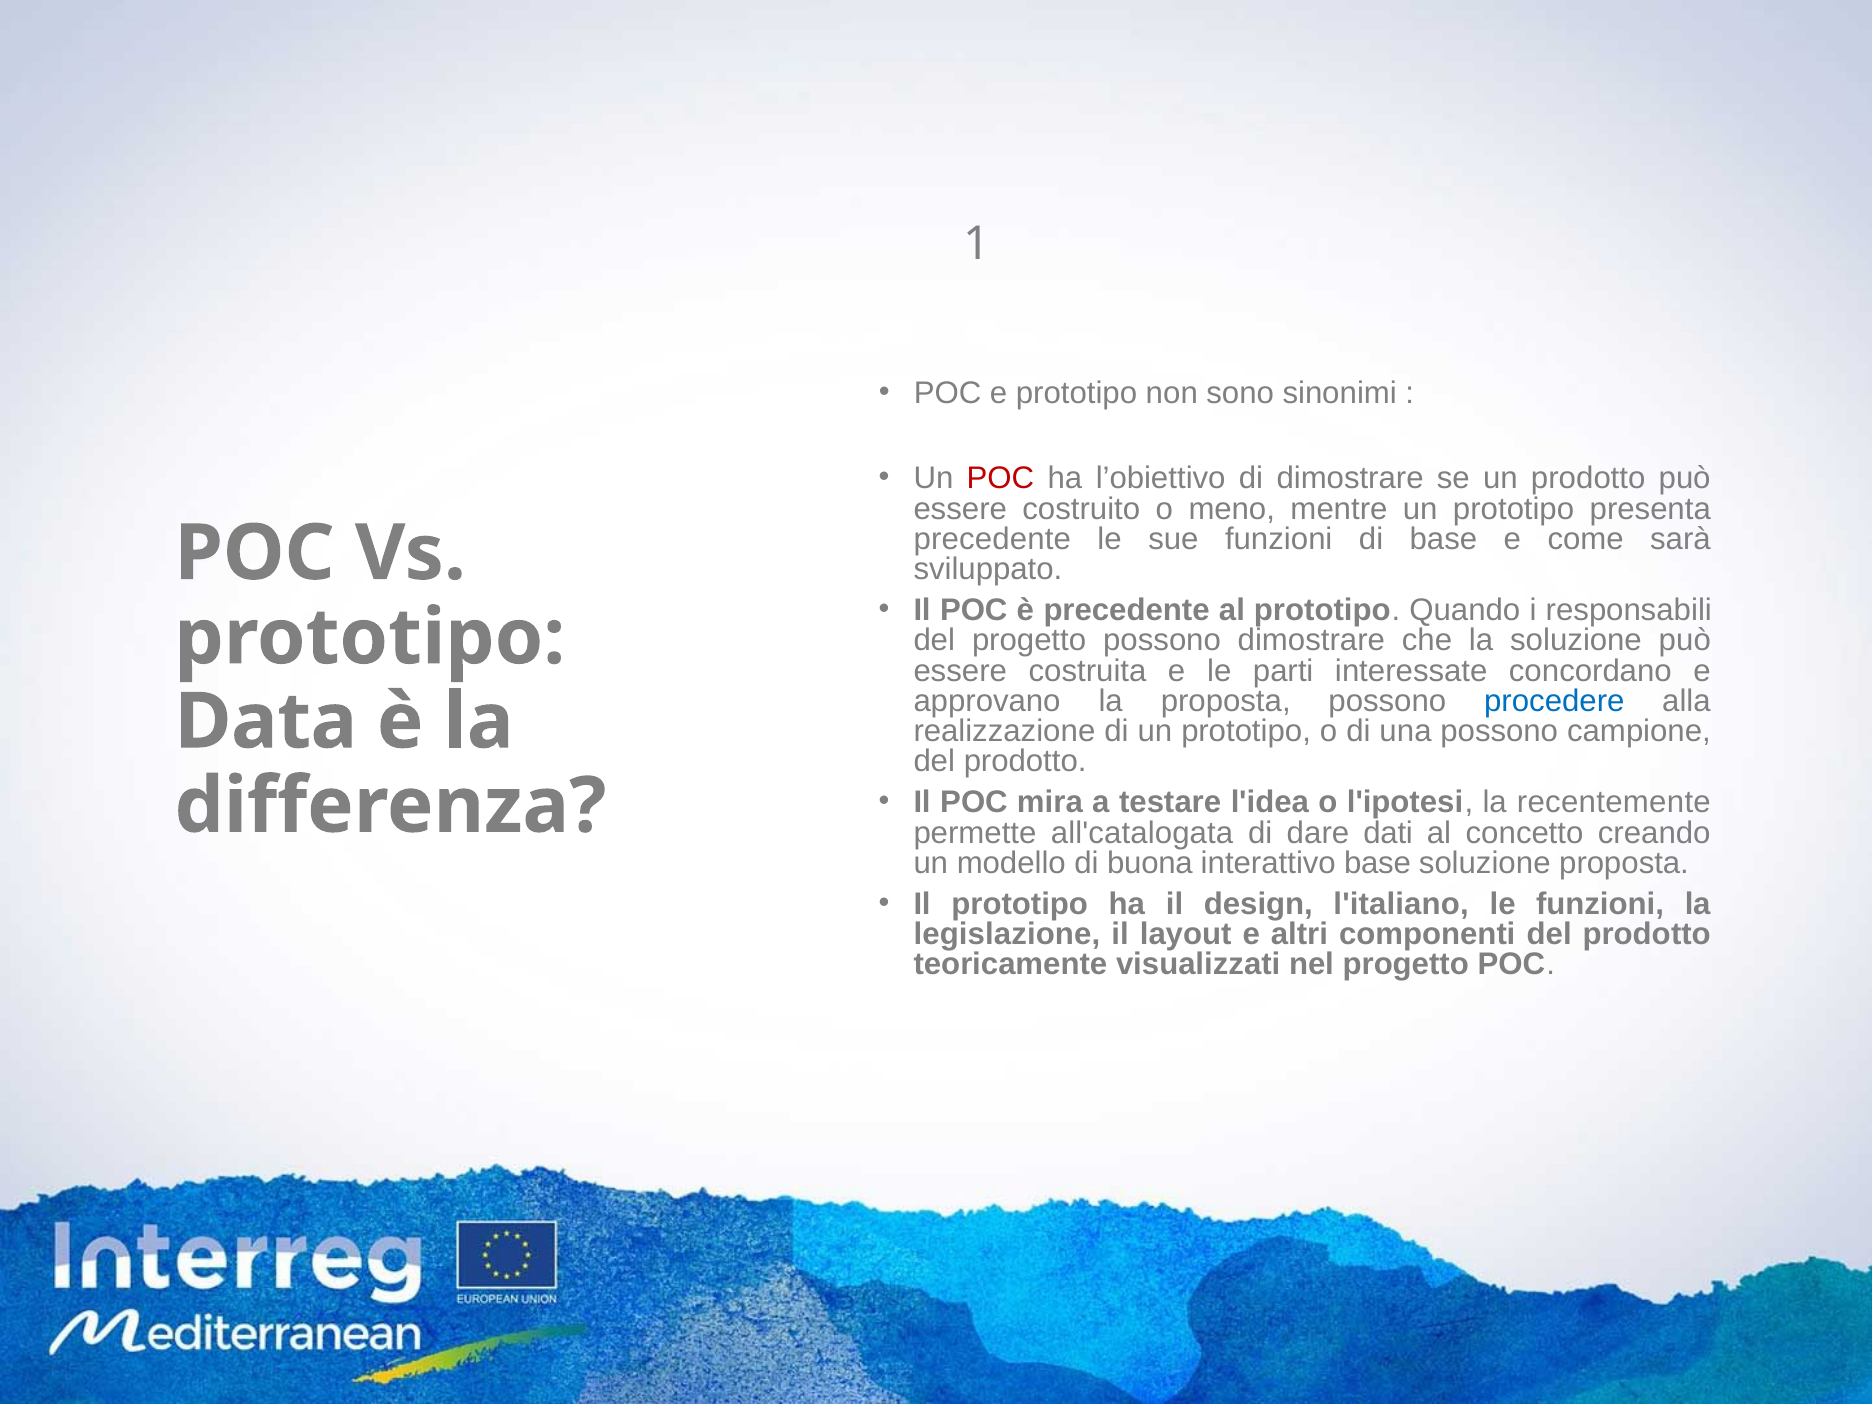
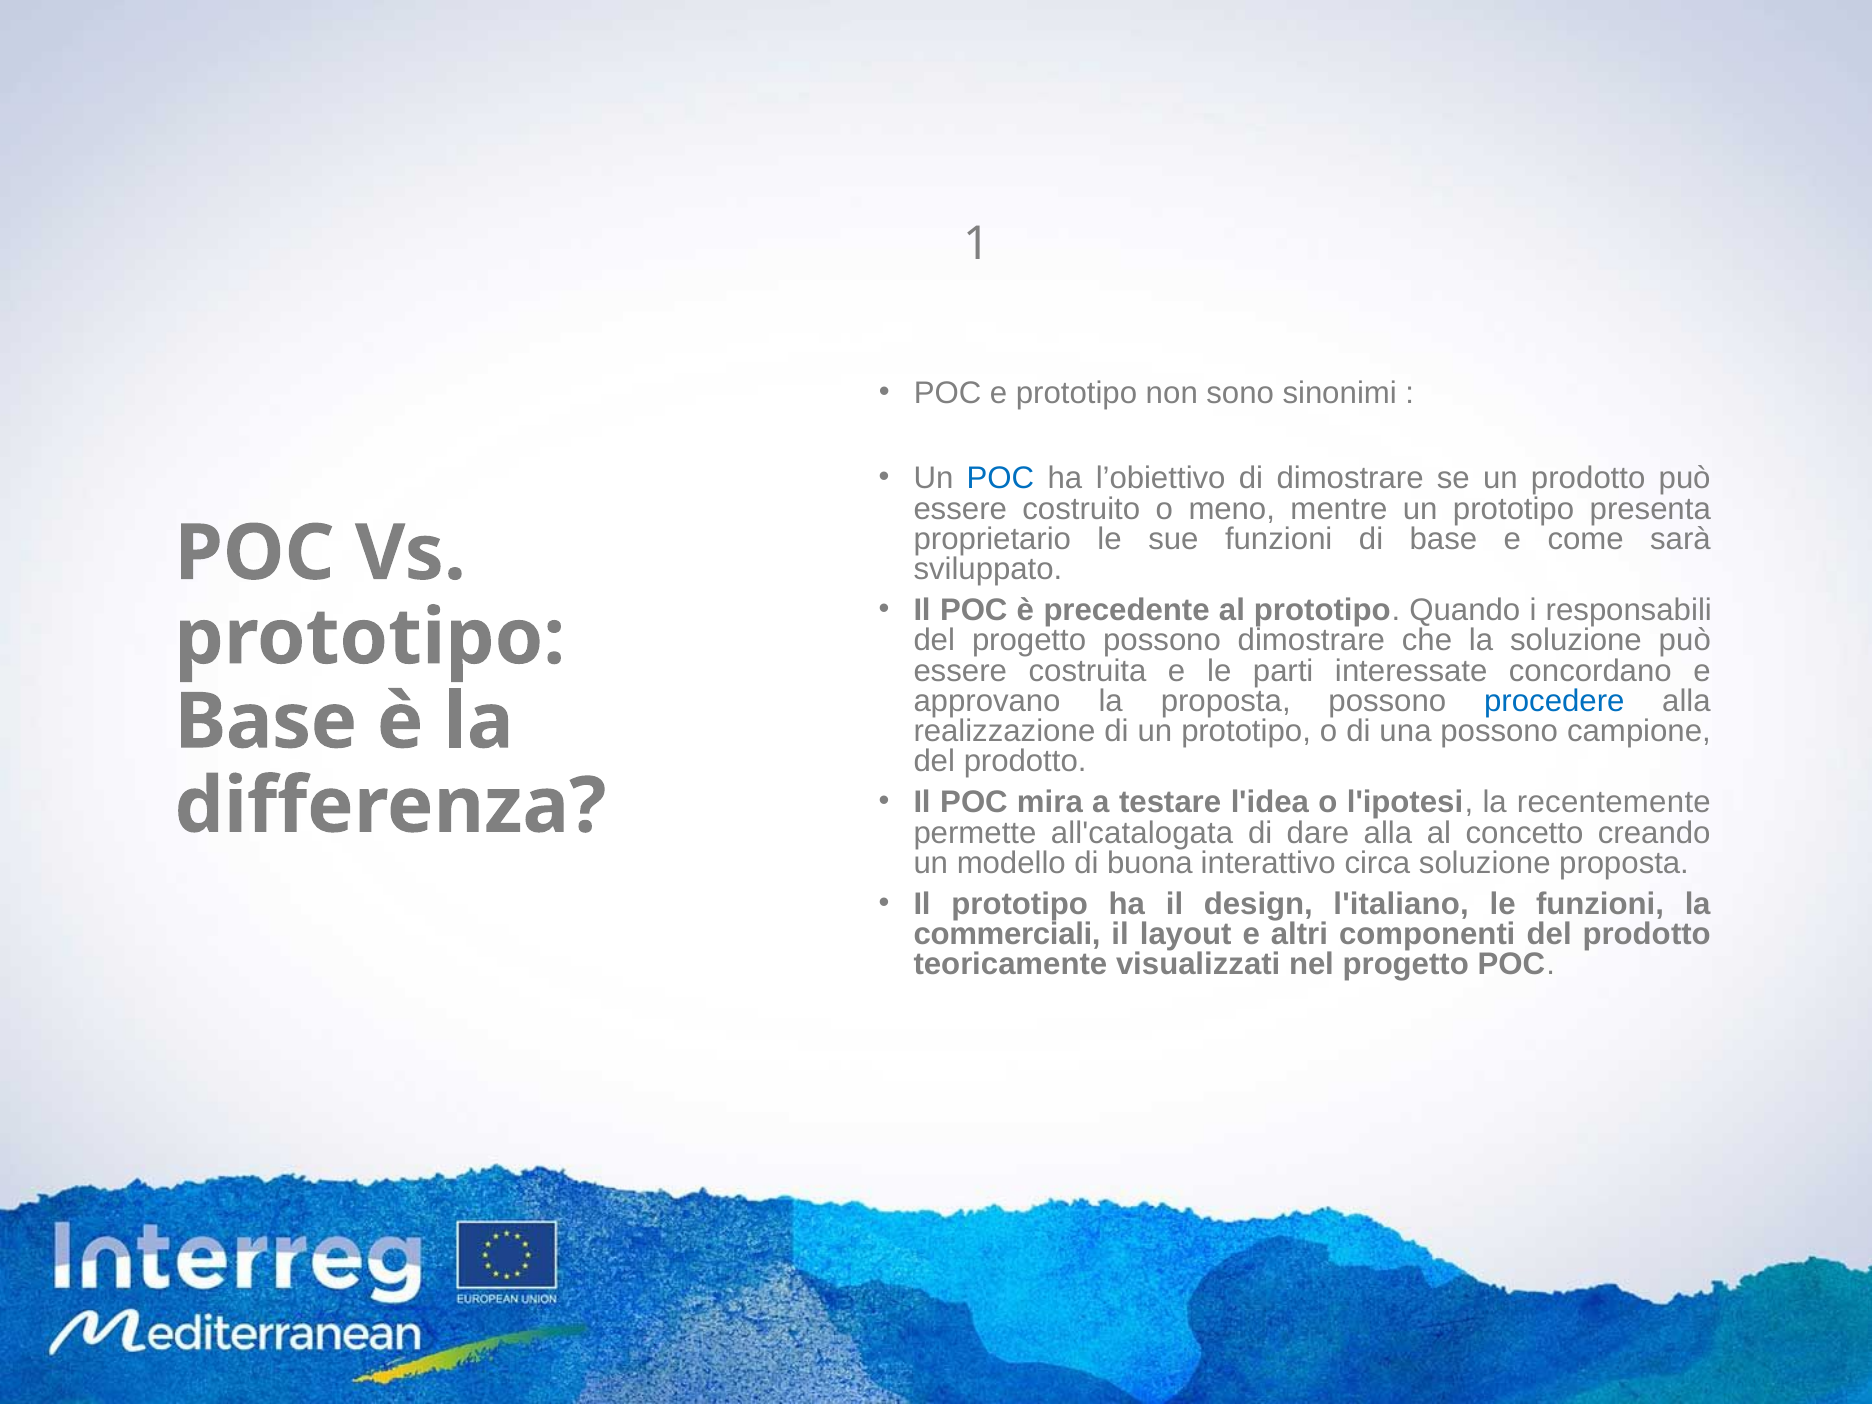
POC at (1000, 478) colour: red -> blue
precedente at (992, 539): precedente -> proprietario
Data at (266, 722): Data -> Base
dare dati: dati -> alla
interattivo base: base -> circa
legislazione: legislazione -> commerciali
